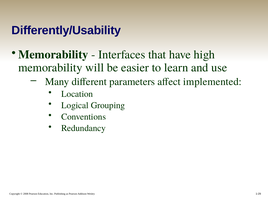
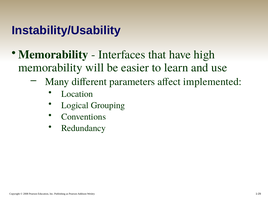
Differently/Usability: Differently/Usability -> Instability/Usability
